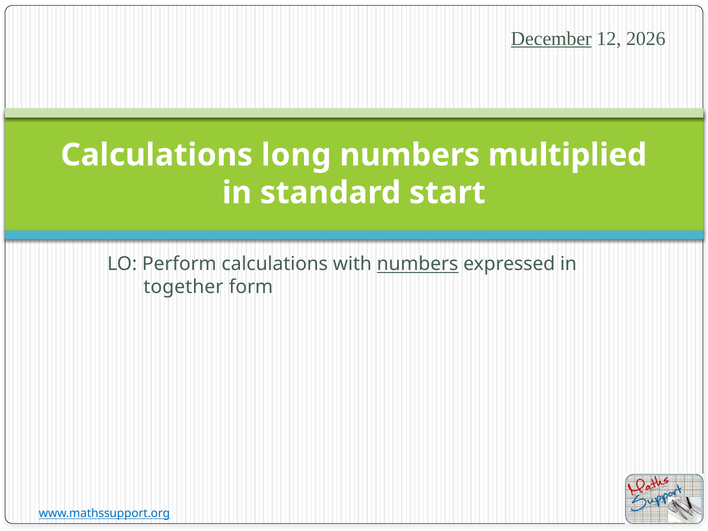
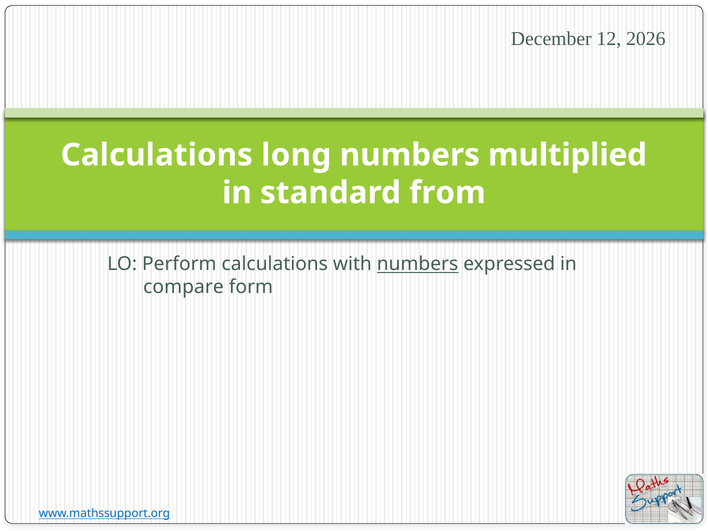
December underline: present -> none
start: start -> from
together: together -> compare
